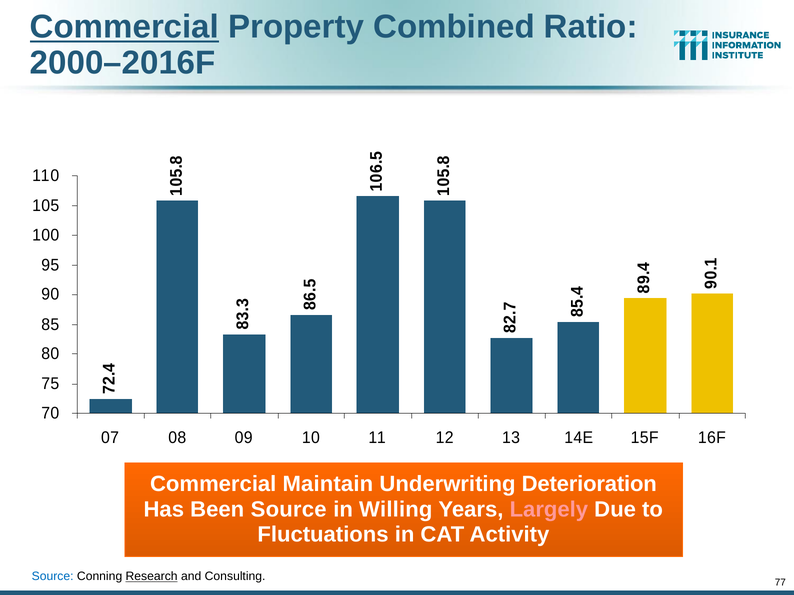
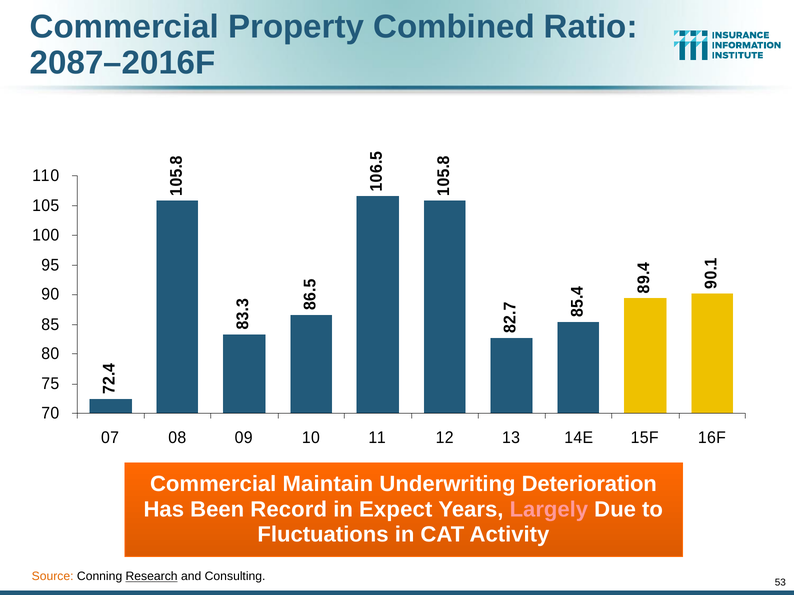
Commercial at (124, 27) underline: present -> none
2000–2016F: 2000–2016F -> 2087–2016F
Been Source: Source -> Record
Willing: Willing -> Expect
Source at (53, 577) colour: blue -> orange
77: 77 -> 53
